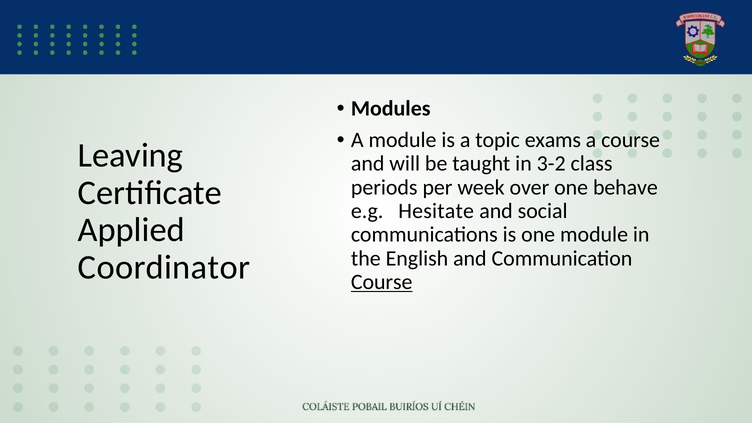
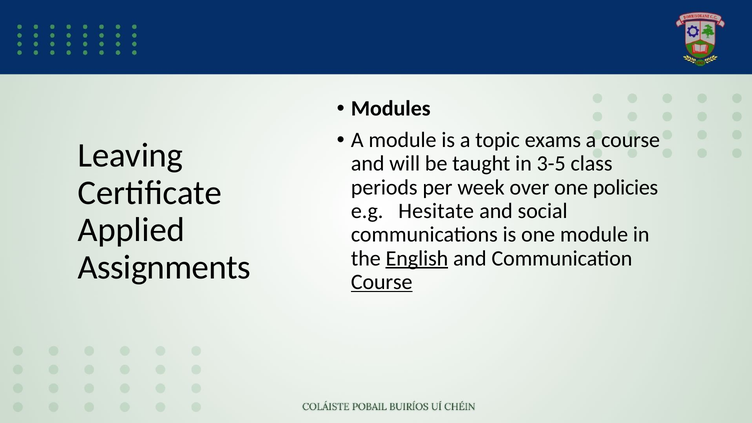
3-2: 3-2 -> 3-5
behave: behave -> policies
English underline: none -> present
Coordinator: Coordinator -> Assignments
